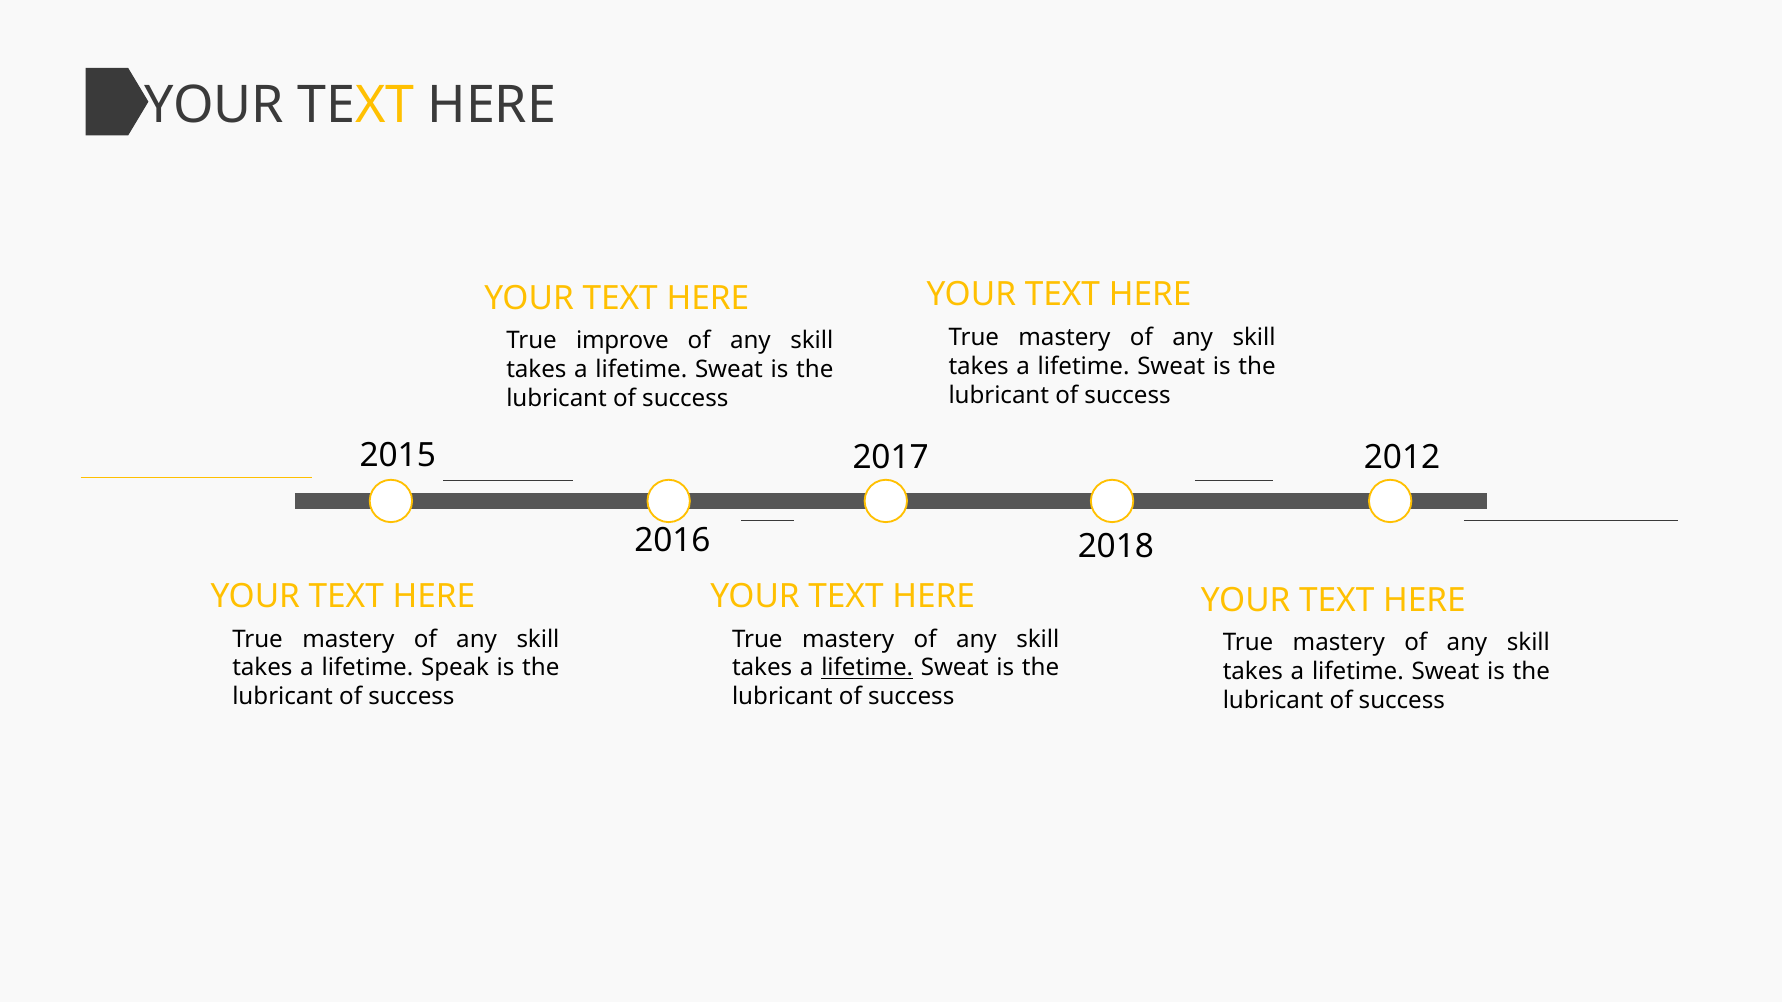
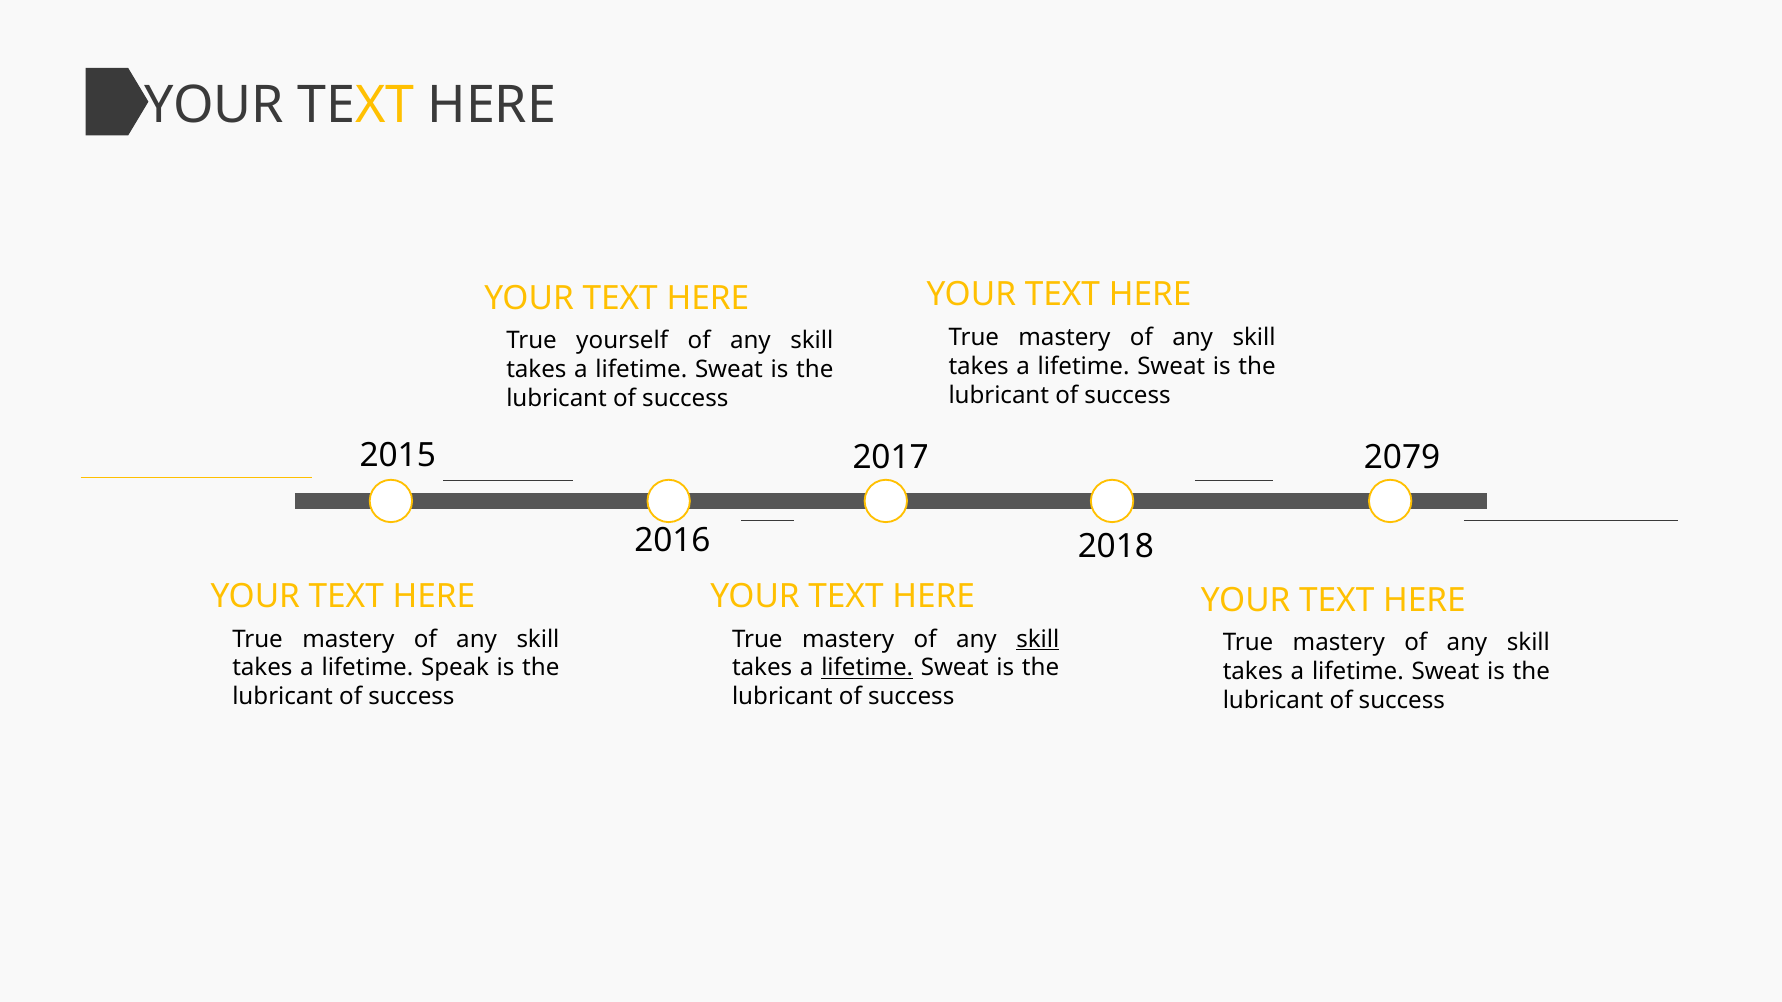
improve: improve -> yourself
2012: 2012 -> 2079
skill at (1038, 639) underline: none -> present
